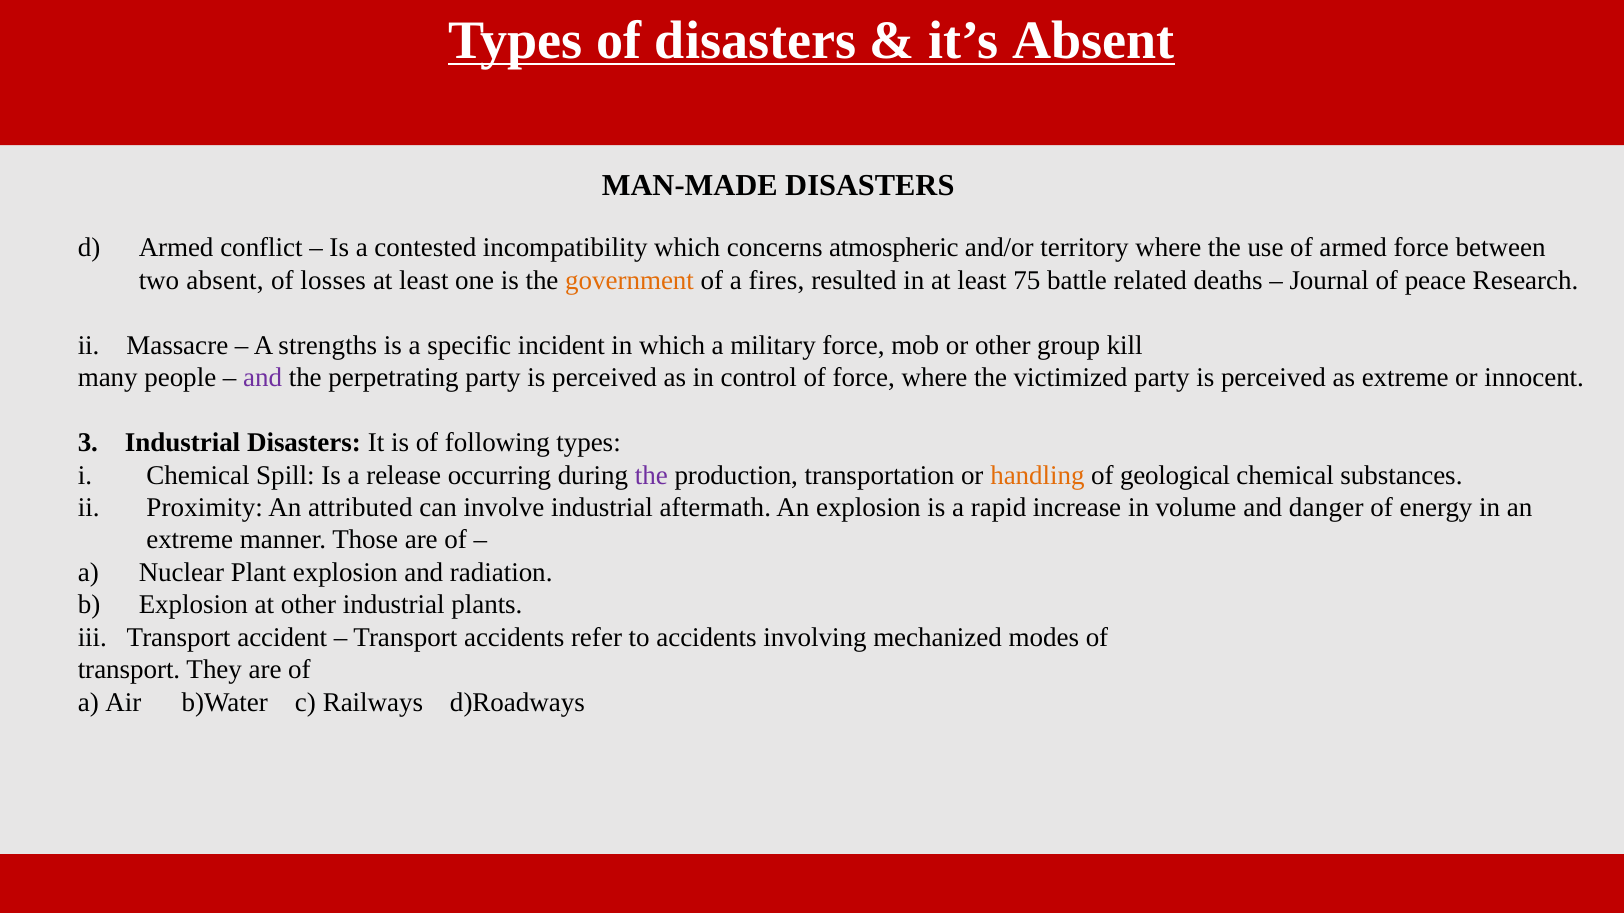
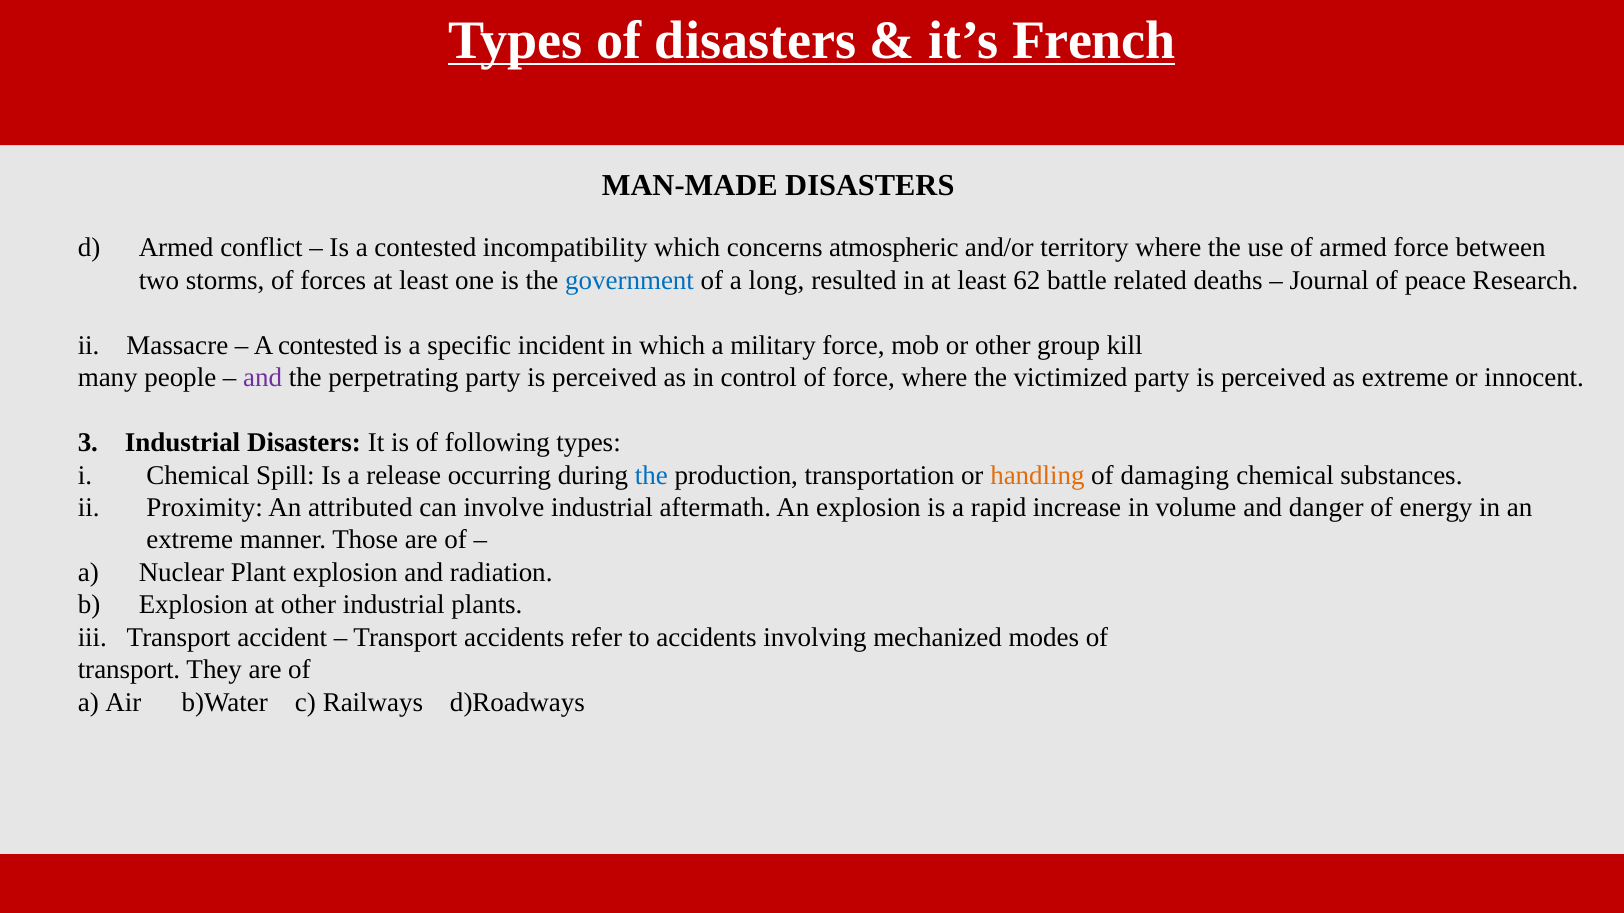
it’s Absent: Absent -> French
two absent: absent -> storms
losses: losses -> forces
government colour: orange -> blue
fires: fires -> long
75: 75 -> 62
strengths at (328, 345): strengths -> contested
the at (651, 475) colour: purple -> blue
geological: geological -> damaging
